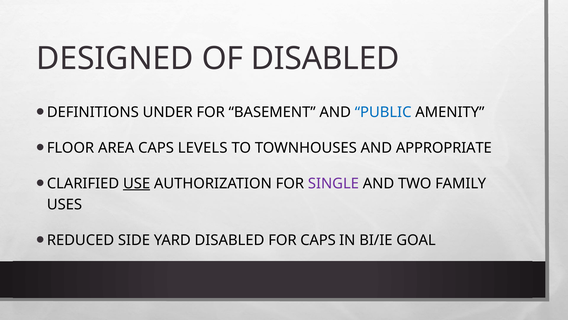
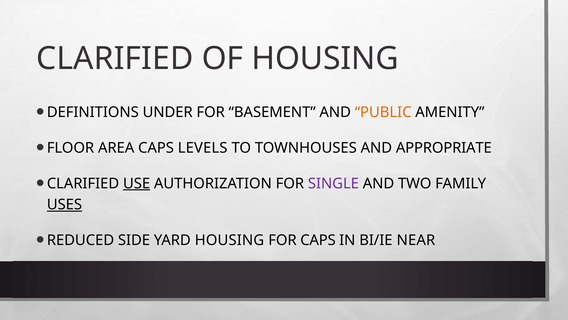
DESIGNED at (115, 59): DESIGNED -> CLARIFIED
OF DISABLED: DISABLED -> HOUSING
PUBLIC colour: blue -> orange
USES underline: none -> present
YARD DISABLED: DISABLED -> HOUSING
GOAL: GOAL -> NEAR
